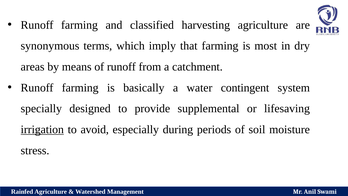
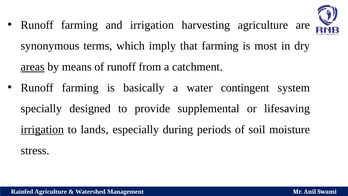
and classified: classified -> irrigation
areas underline: none -> present
avoid: avoid -> lands
